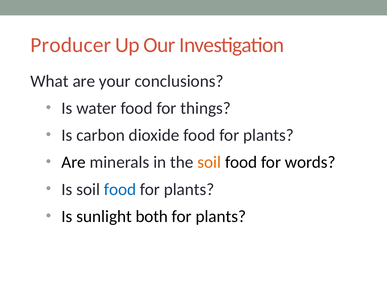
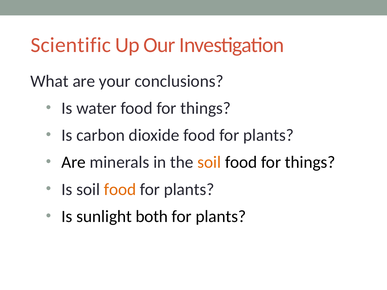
Producer: Producer -> Scientific
words at (310, 162): words -> things
food at (120, 190) colour: blue -> orange
